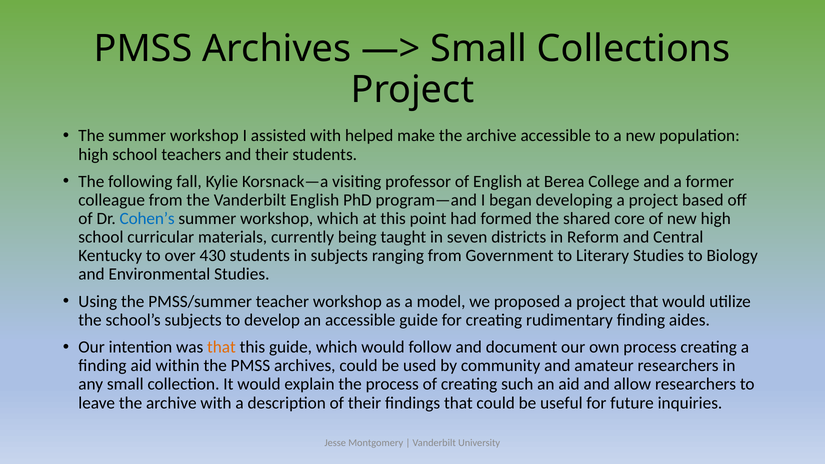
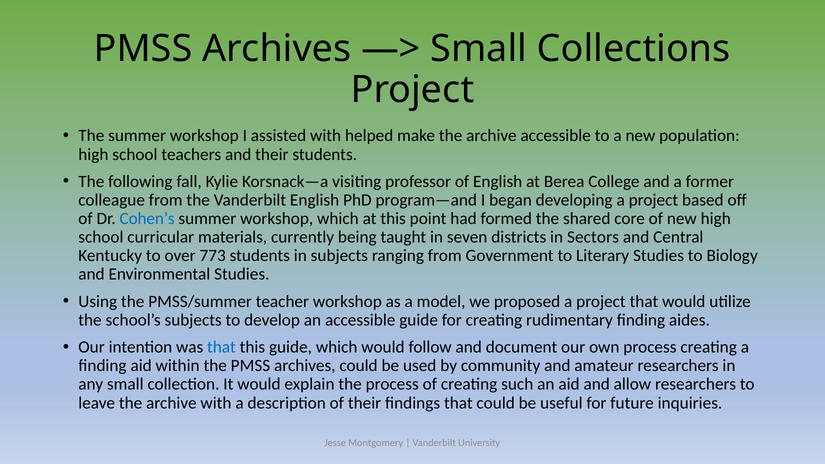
Reform: Reform -> Sectors
430: 430 -> 773
that at (221, 347) colour: orange -> blue
